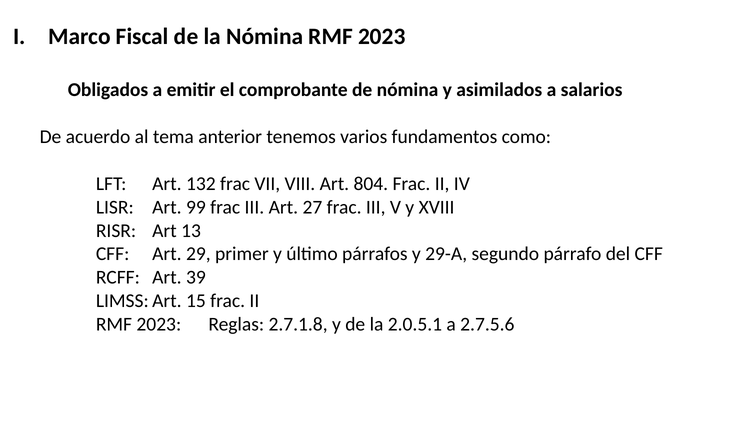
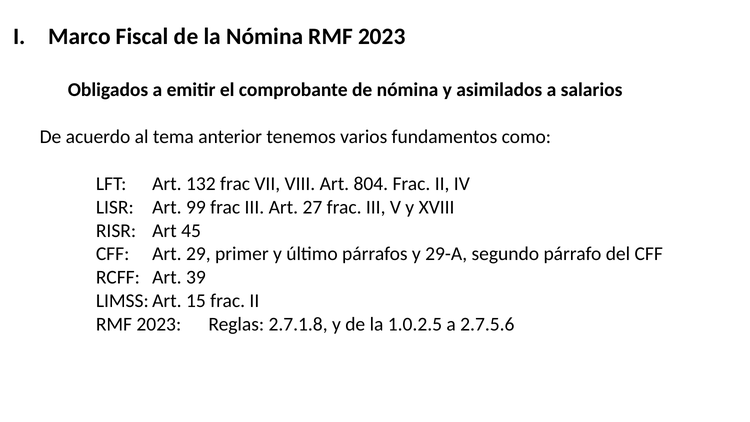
13: 13 -> 45
2.0.5.1: 2.0.5.1 -> 1.0.2.5
